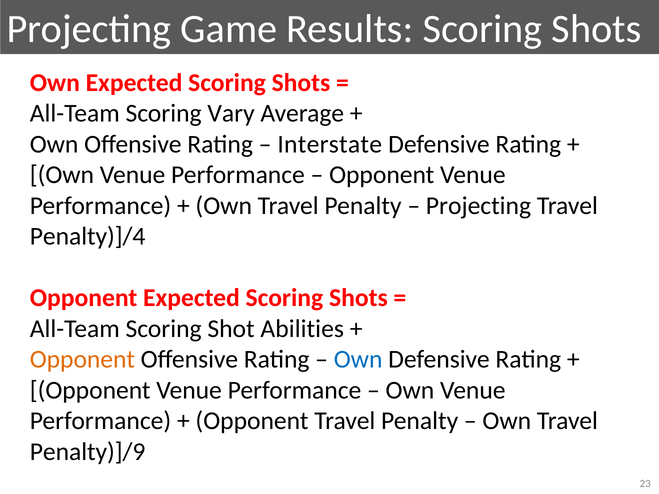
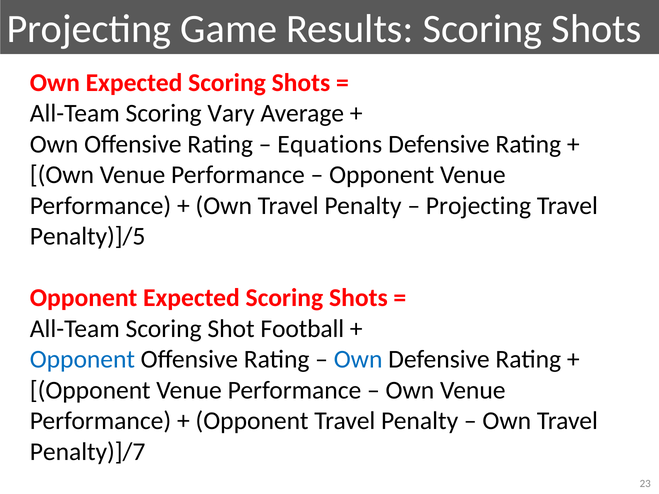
Interstate: Interstate -> Equations
Penalty)]/4: Penalty)]/4 -> Penalty)]/5
Abilities: Abilities -> Football
Opponent at (82, 360) colour: orange -> blue
Penalty)]/9: Penalty)]/9 -> Penalty)]/7
